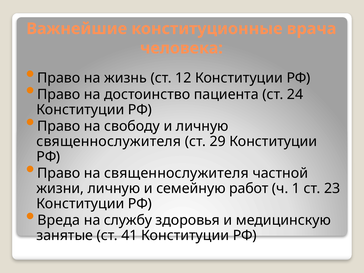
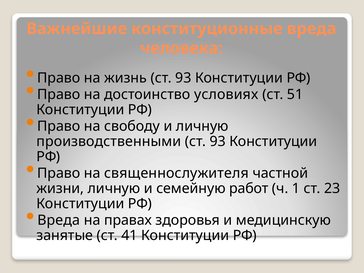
конституционные врача: врача -> вреда
жизнь ст 12: 12 -> 93
пациента: пациента -> условиях
24: 24 -> 51
священнослужителя at (109, 141): священнослужителя -> производственными
29 at (218, 141): 29 -> 93
службу: службу -> правах
